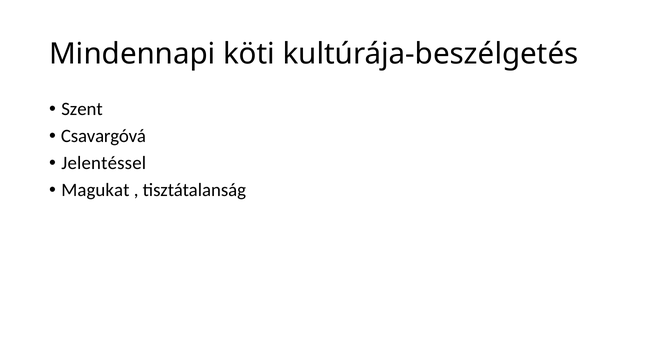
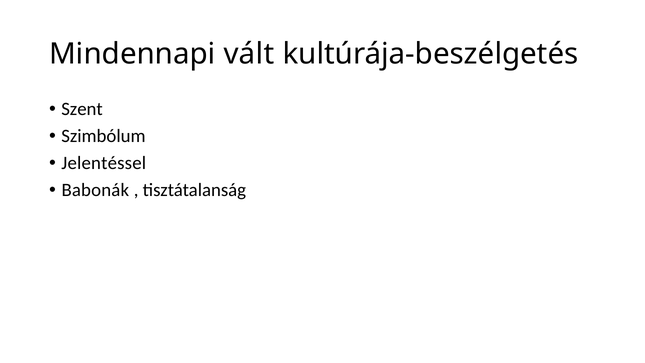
köti: köti -> vált
Csavargóvá: Csavargóvá -> Szimbólum
Magukat: Magukat -> Babonák
